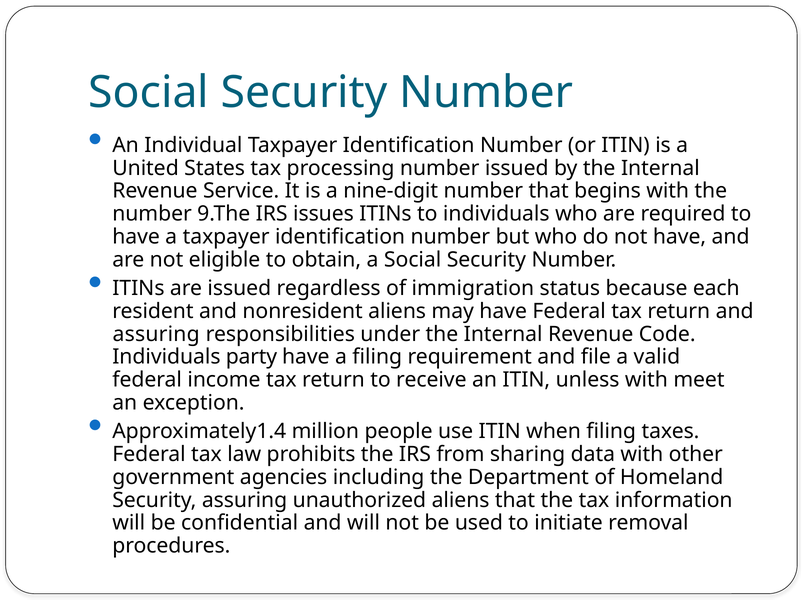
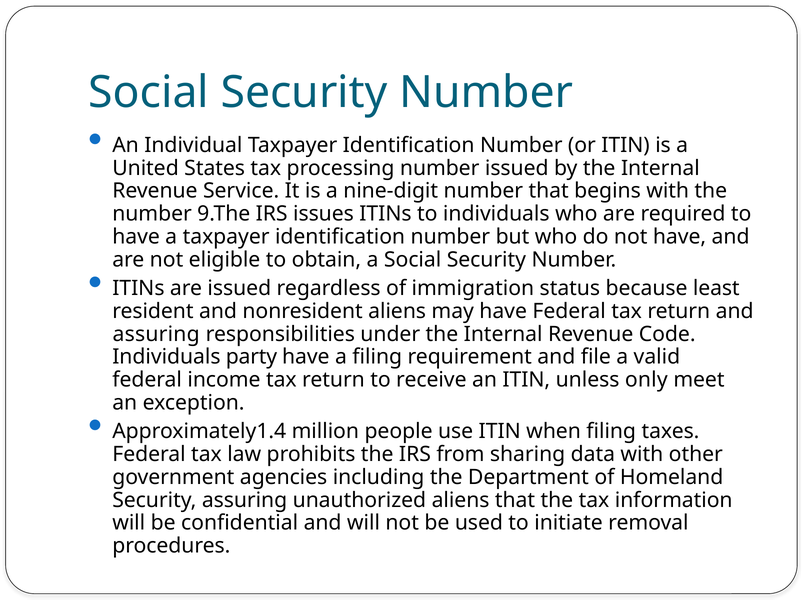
each: each -> least
unless with: with -> only
